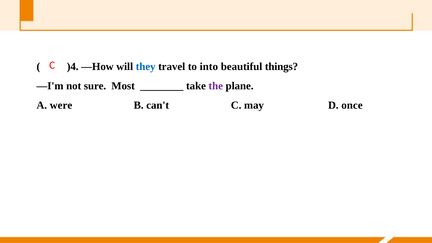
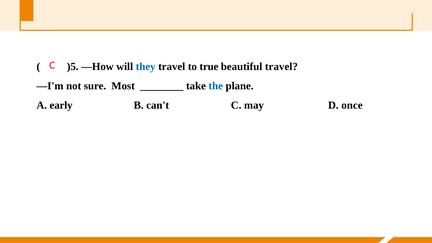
)4: )4 -> )5
into: into -> true
beautiful things: things -> travel
the colour: purple -> blue
were: were -> early
